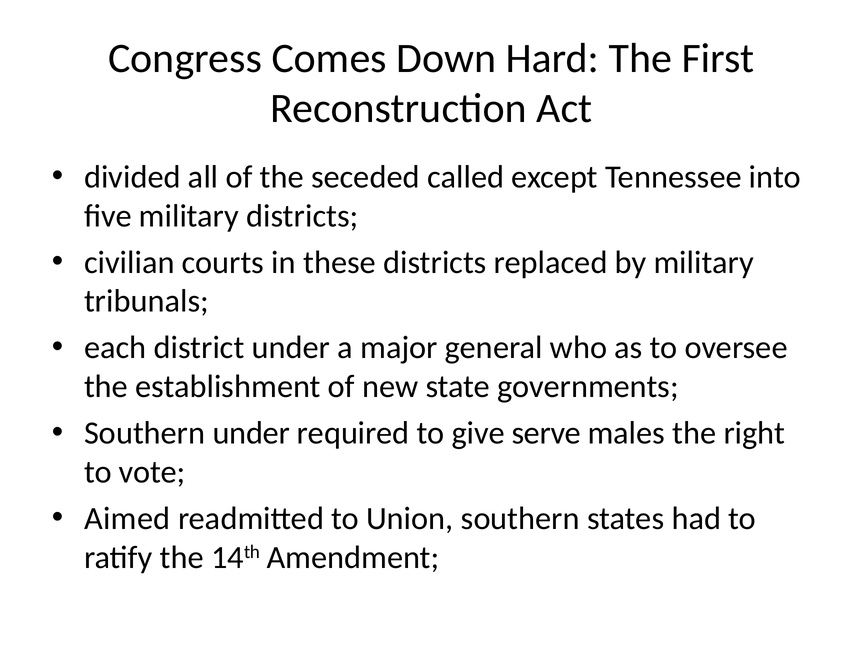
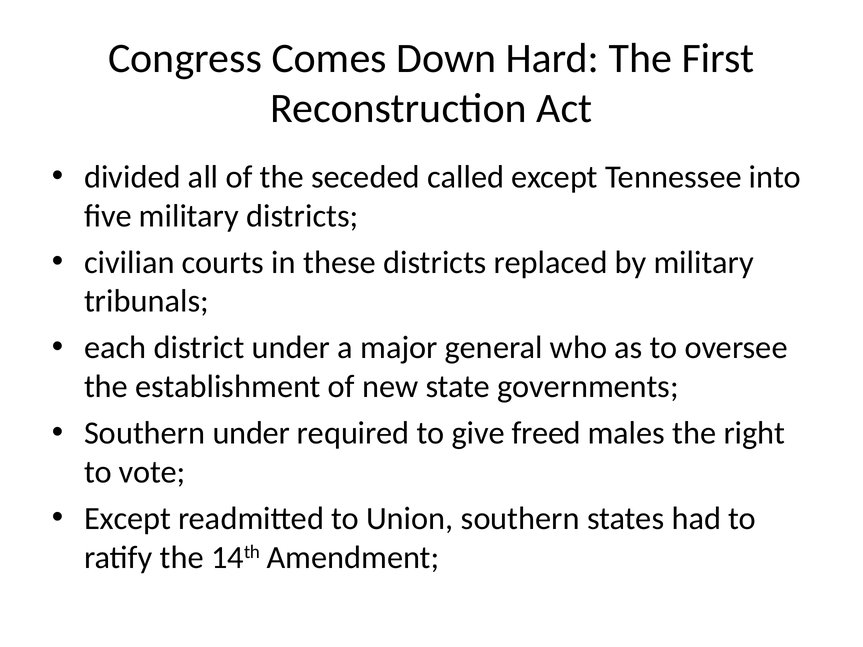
serve: serve -> freed
Aimed at (127, 519): Aimed -> Except
